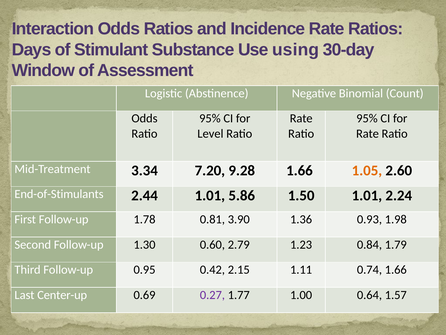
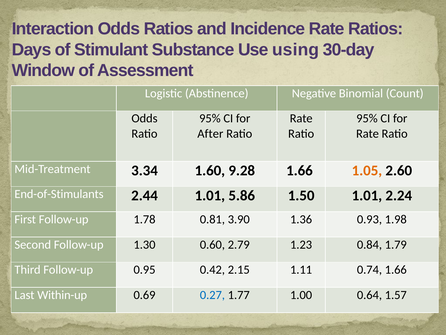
Level: Level -> After
7.20: 7.20 -> 1.60
Center-up: Center-up -> Within-up
0.27 colour: purple -> blue
